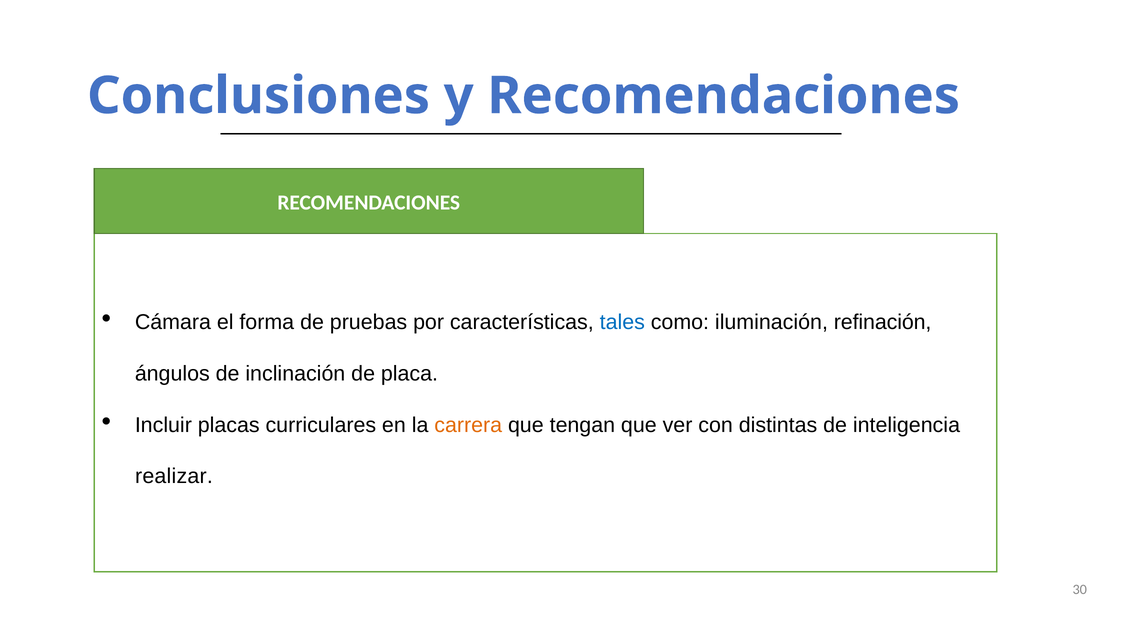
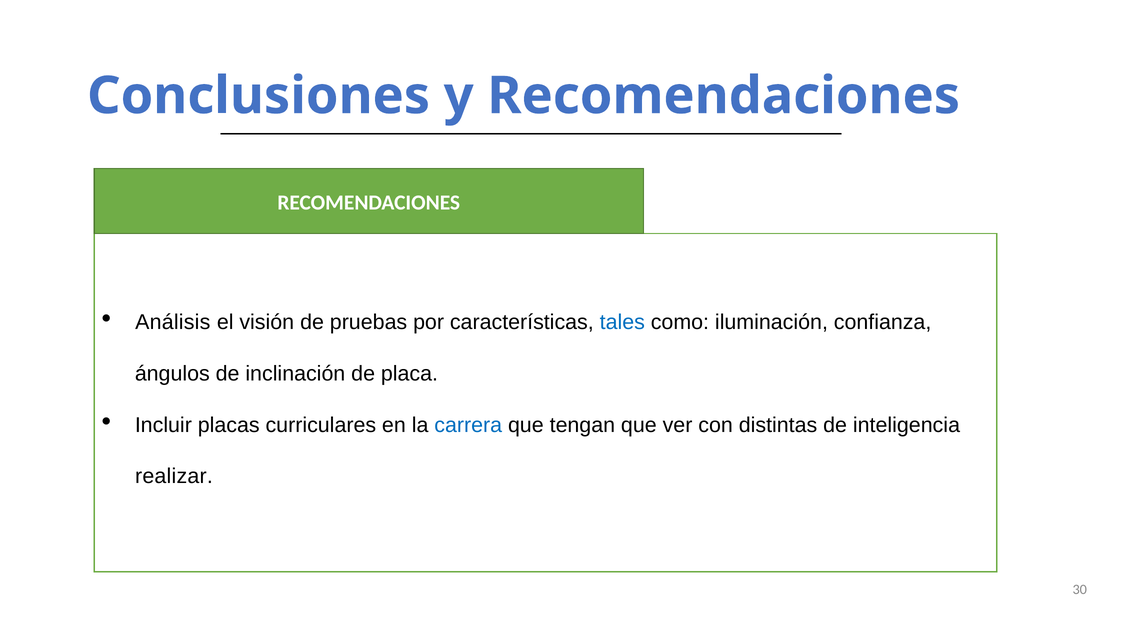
Cámara: Cámara -> Análisis
forma: forma -> visión
refinación: refinación -> confianza
carrera colour: orange -> blue
